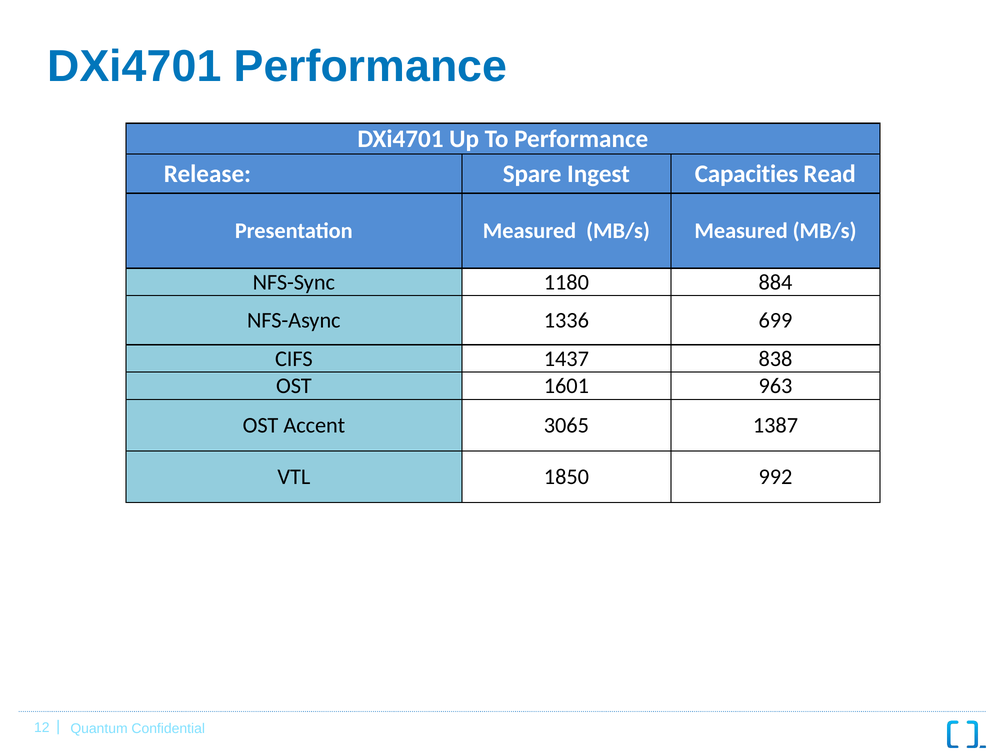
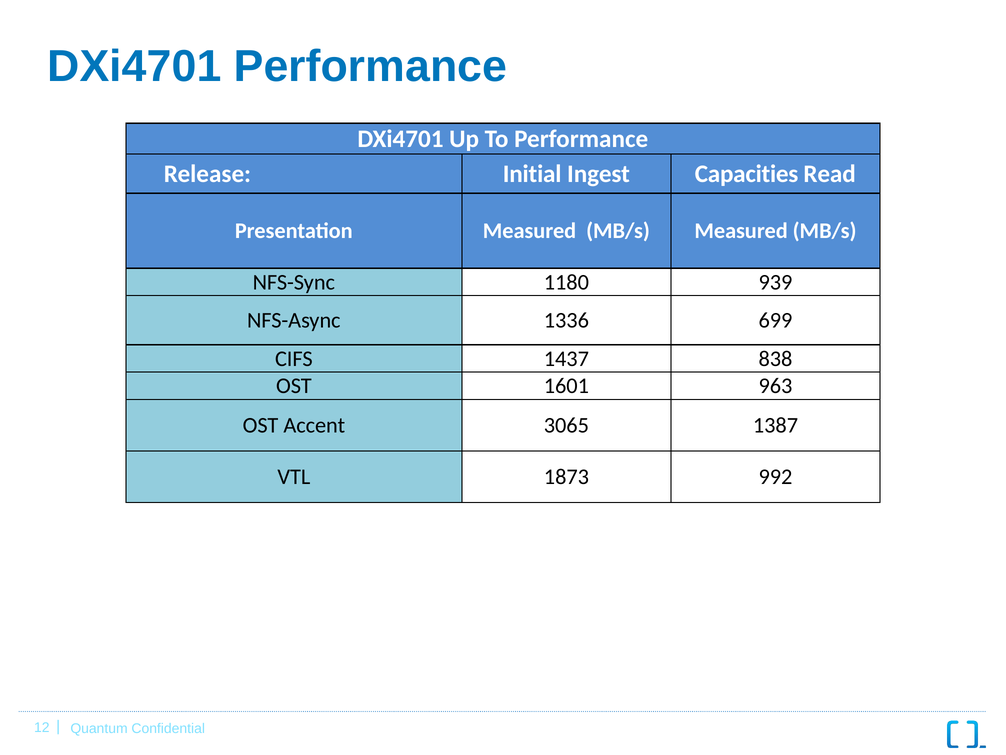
Spare: Spare -> Initial
884: 884 -> 939
1850: 1850 -> 1873
